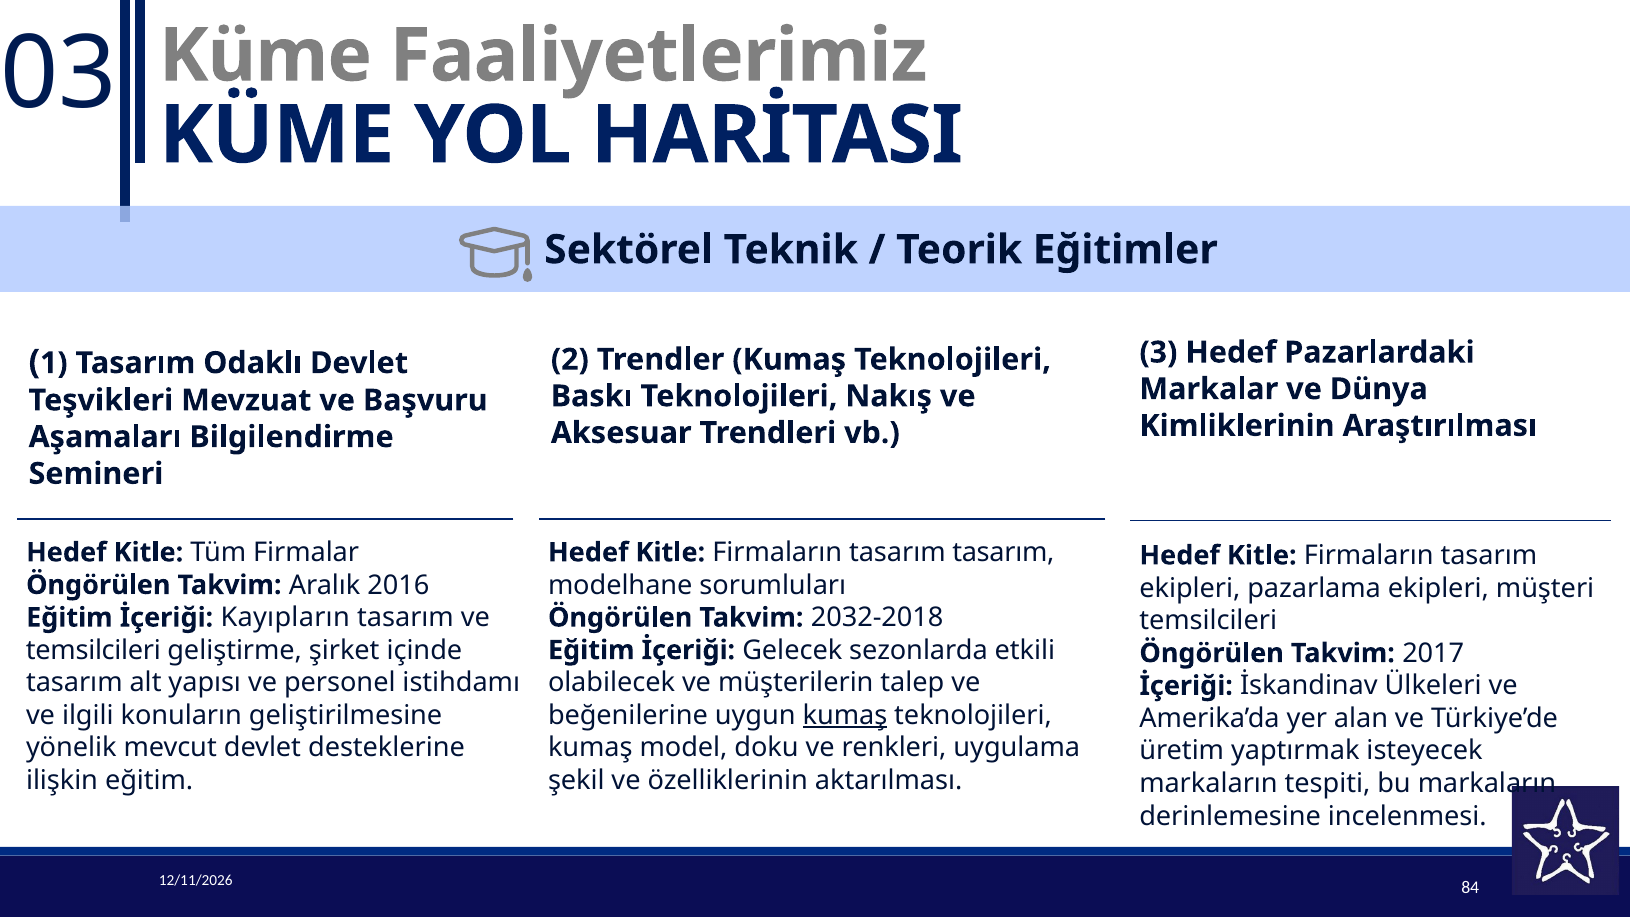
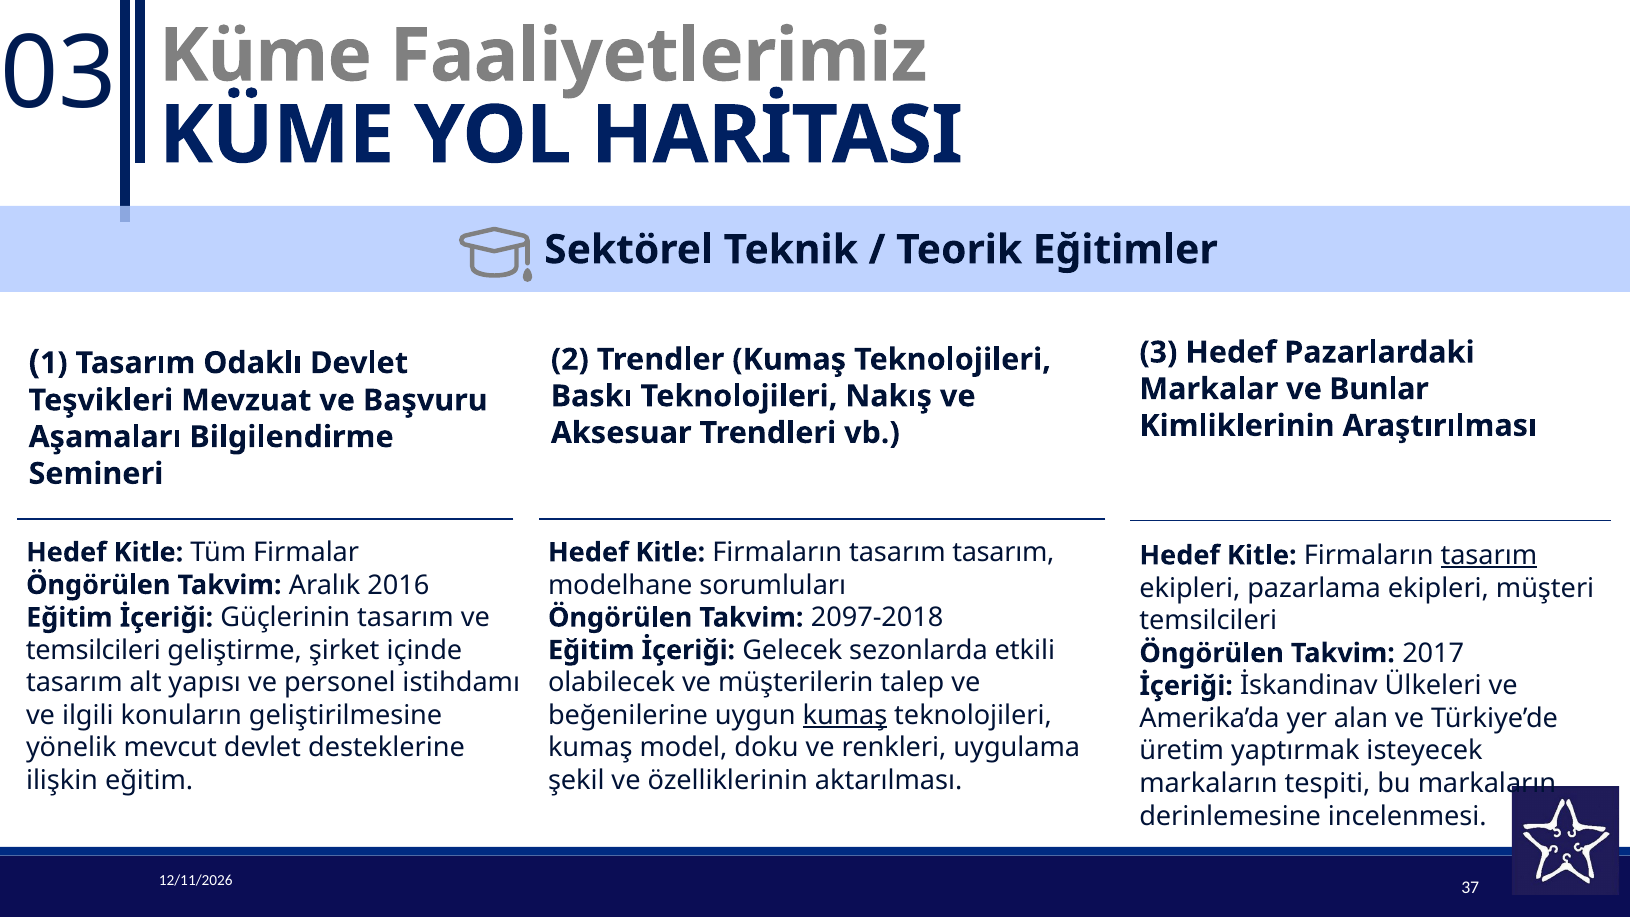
Dünya: Dünya -> Bunlar
tasarım at (1489, 555) underline: none -> present
Kayıpların: Kayıpların -> Güçlerinin
2032-2018: 2032-2018 -> 2097-2018
84: 84 -> 37
